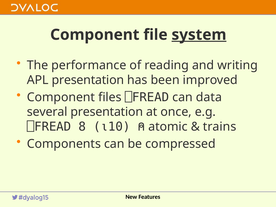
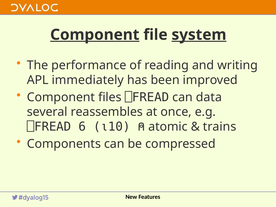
Component at (95, 35) underline: none -> present
APL presentation: presentation -> immediately
several presentation: presentation -> reassembles
8: 8 -> 6
